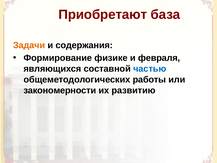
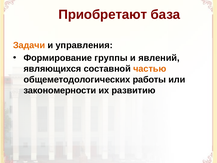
содержания: содержания -> управления
физике: физике -> группы
февраля: февраля -> явлений
частью colour: blue -> orange
